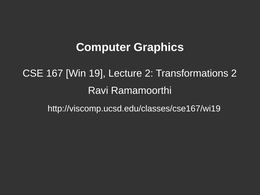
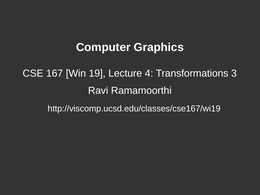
Lecture 2: 2 -> 4
Transformations 2: 2 -> 3
